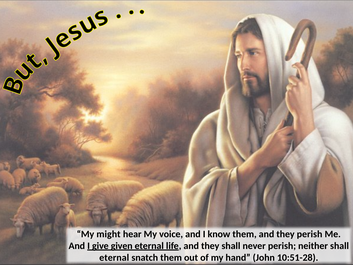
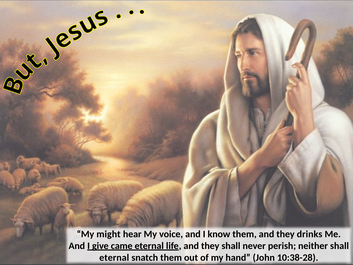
they perish: perish -> drinks
given: given -> came
10:51-28: 10:51-28 -> 10:38-28
